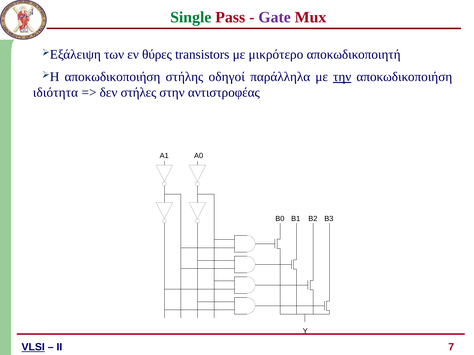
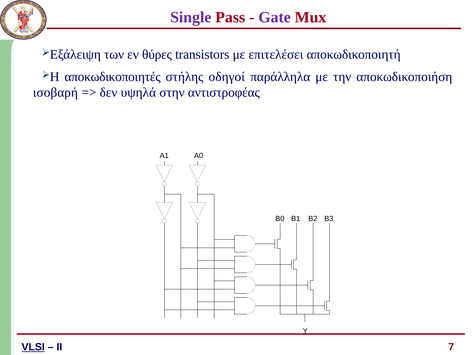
Single colour: green -> purple
μικρότερο: μικρότερο -> επιτελέσει
αποκωδικοποιήση at (112, 77): αποκωδικοποιήση -> αποκωδικοποιητές
την underline: present -> none
ιδιότητα: ιδιότητα -> ισοβαρή
στήλες: στήλες -> υψηλά
